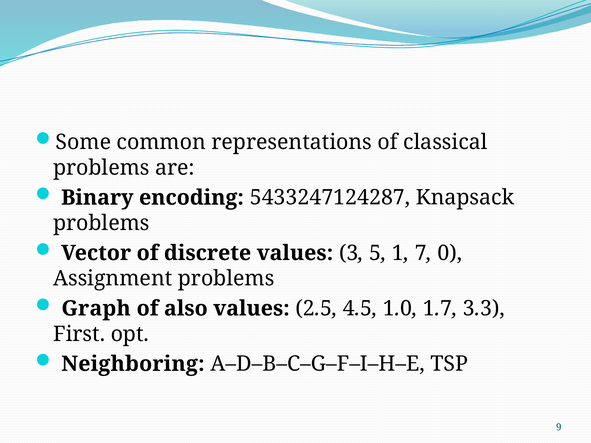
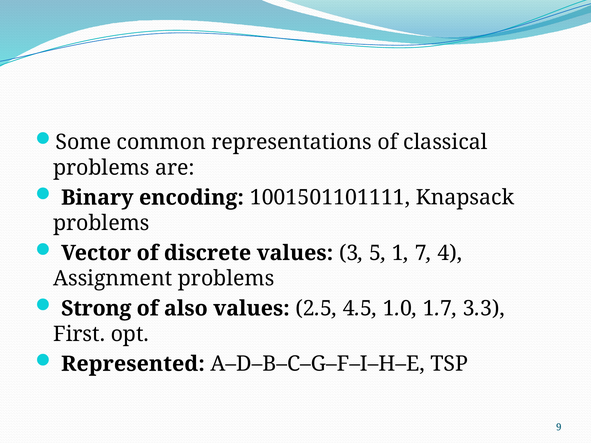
5433247124287: 5433247124287 -> 1001501101111
0: 0 -> 4
Graph: Graph -> Strong
Neighboring: Neighboring -> Represented
